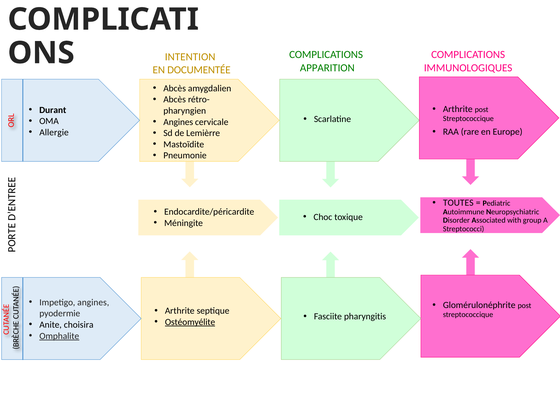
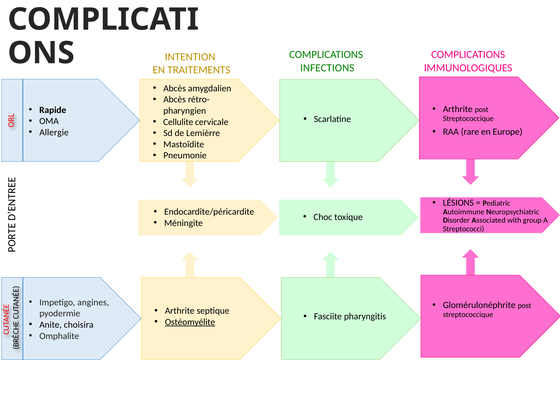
APPARITION: APPARITION -> INFECTIONS
DOCUMENTÉE: DOCUMENTÉE -> TRAITEMENTS
Durant: Durant -> Rapide
Angines at (178, 122): Angines -> Cellulite
TOUTES: TOUTES -> LÉSIONS
Omphalite underline: present -> none
